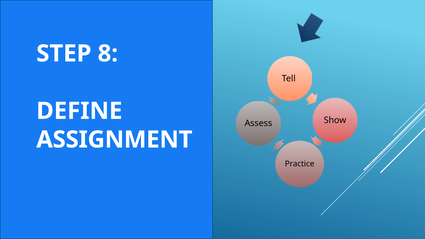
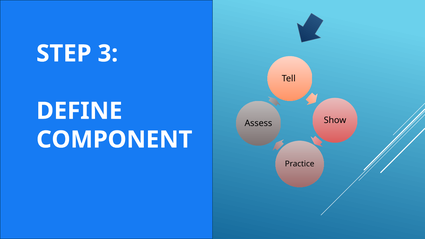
8: 8 -> 3
ASSIGNMENT: ASSIGNMENT -> COMPONENT
